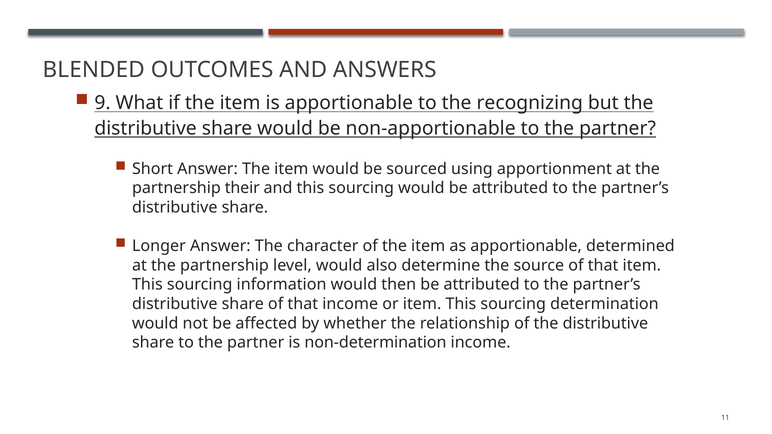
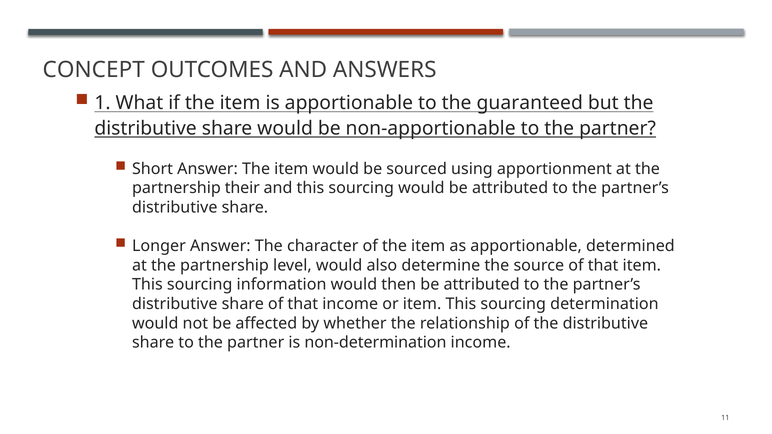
BLENDED: BLENDED -> CONCEPT
9: 9 -> 1
recognizing: recognizing -> guaranteed
